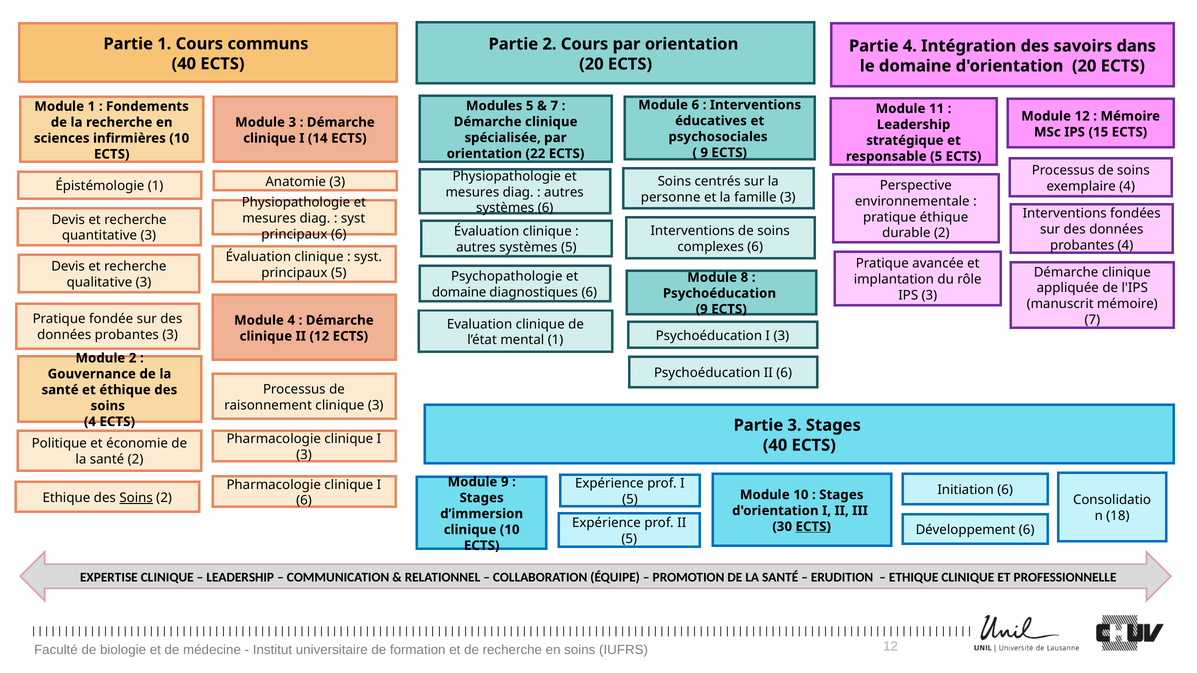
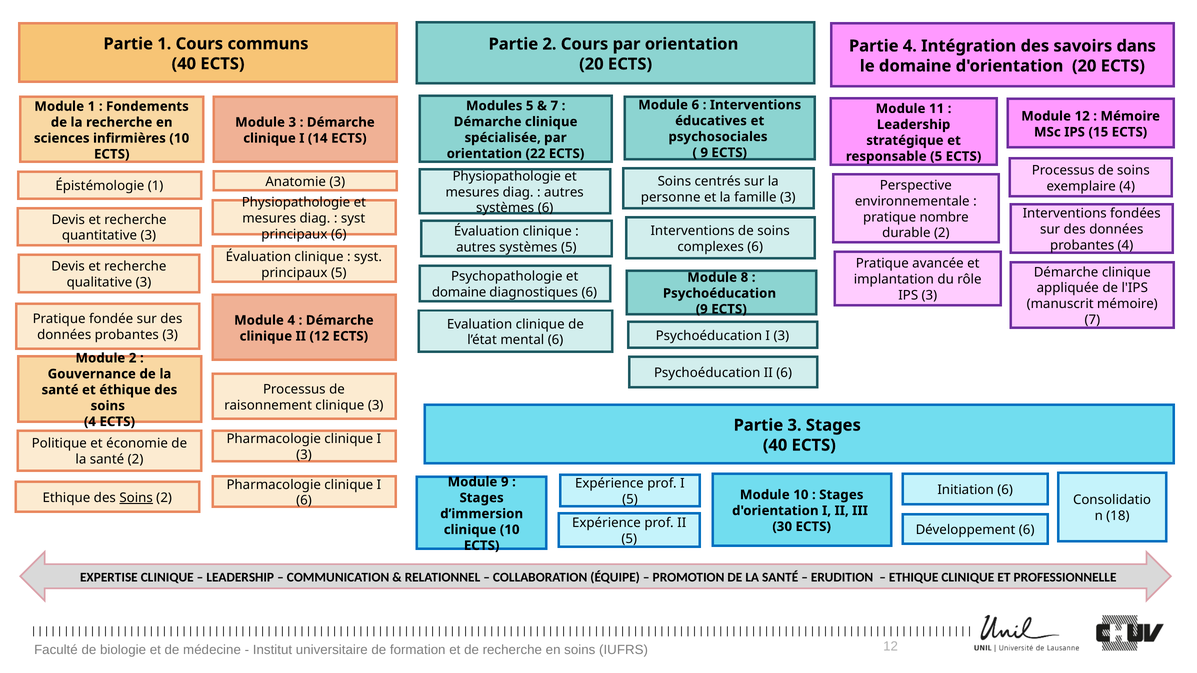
pratique éthique: éthique -> nombre
mental 1: 1 -> 6
ECTS at (813, 527) underline: present -> none
